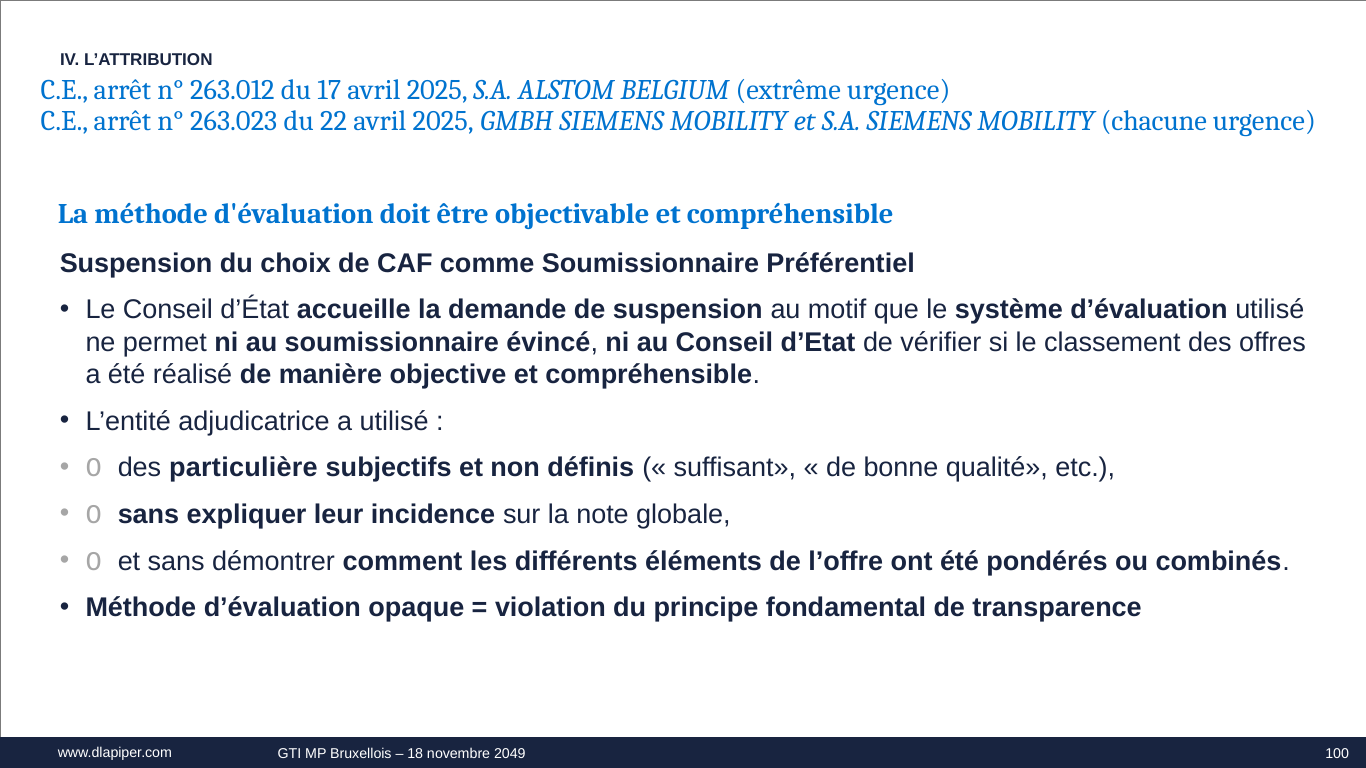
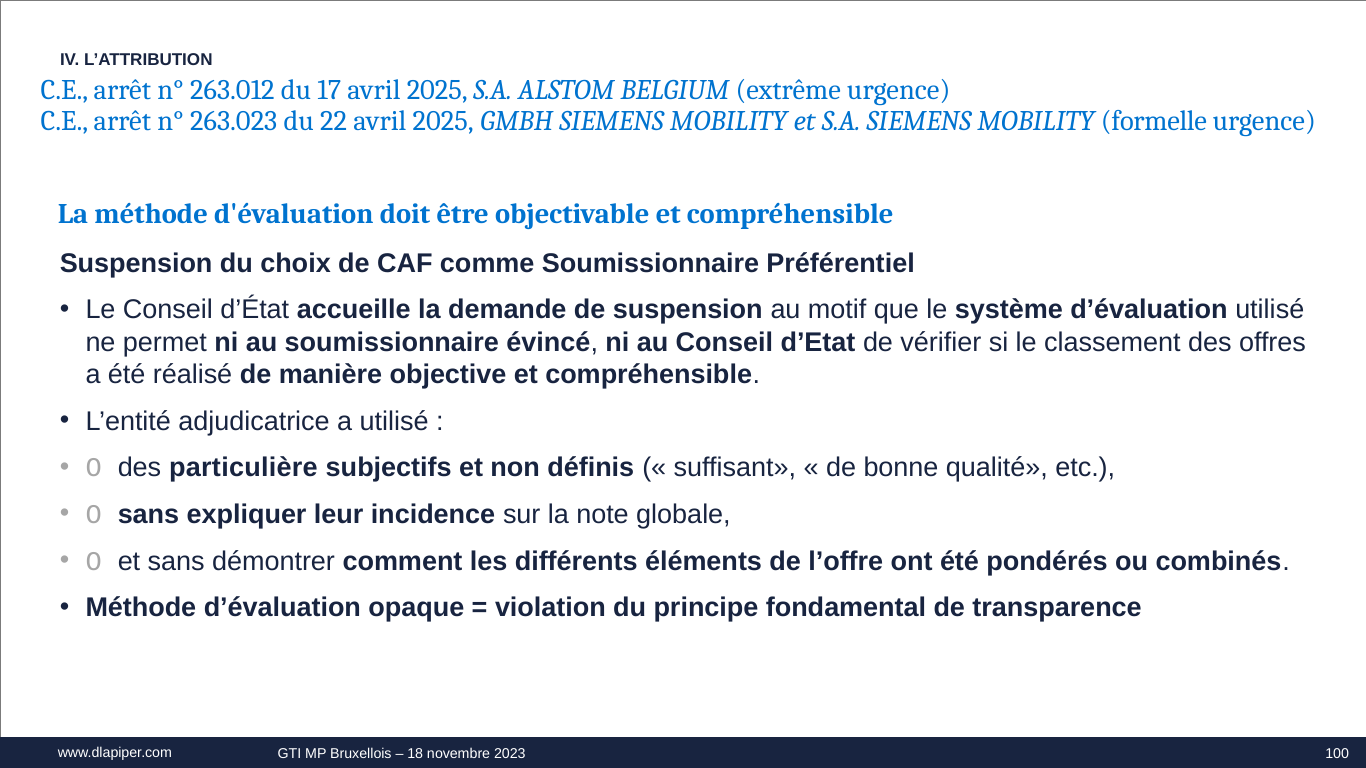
chacune: chacune -> formelle
2049: 2049 -> 2023
